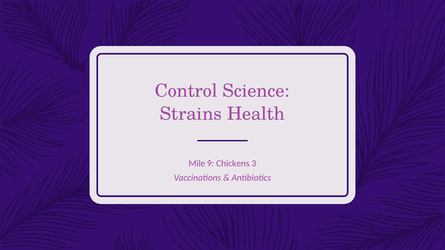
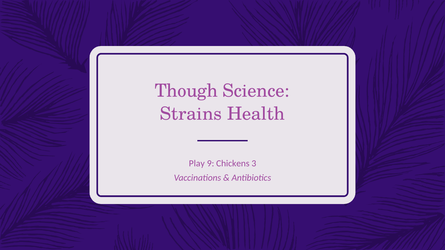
Control: Control -> Though
Mile: Mile -> Play
